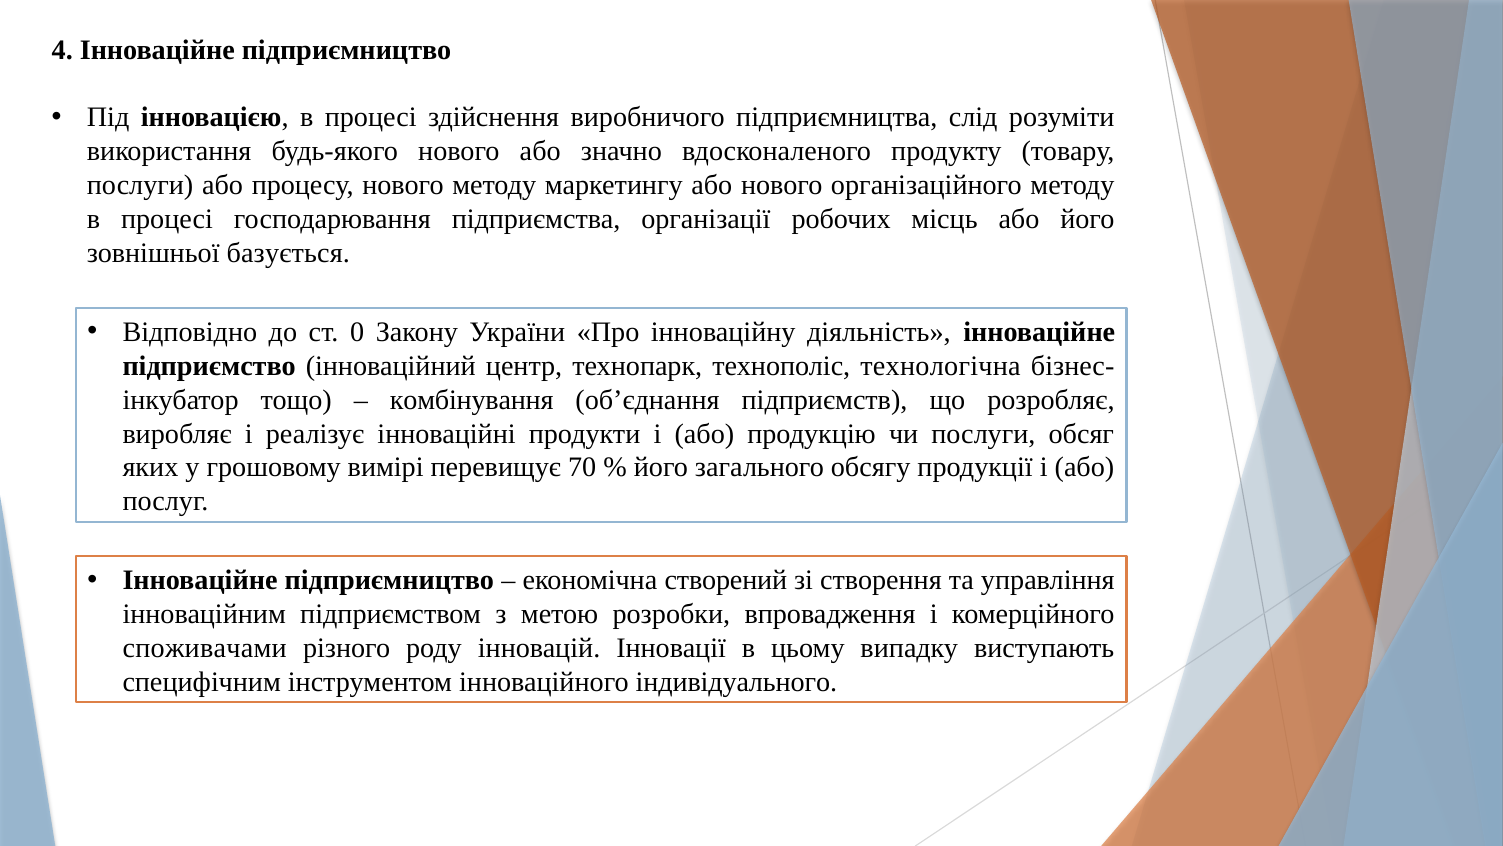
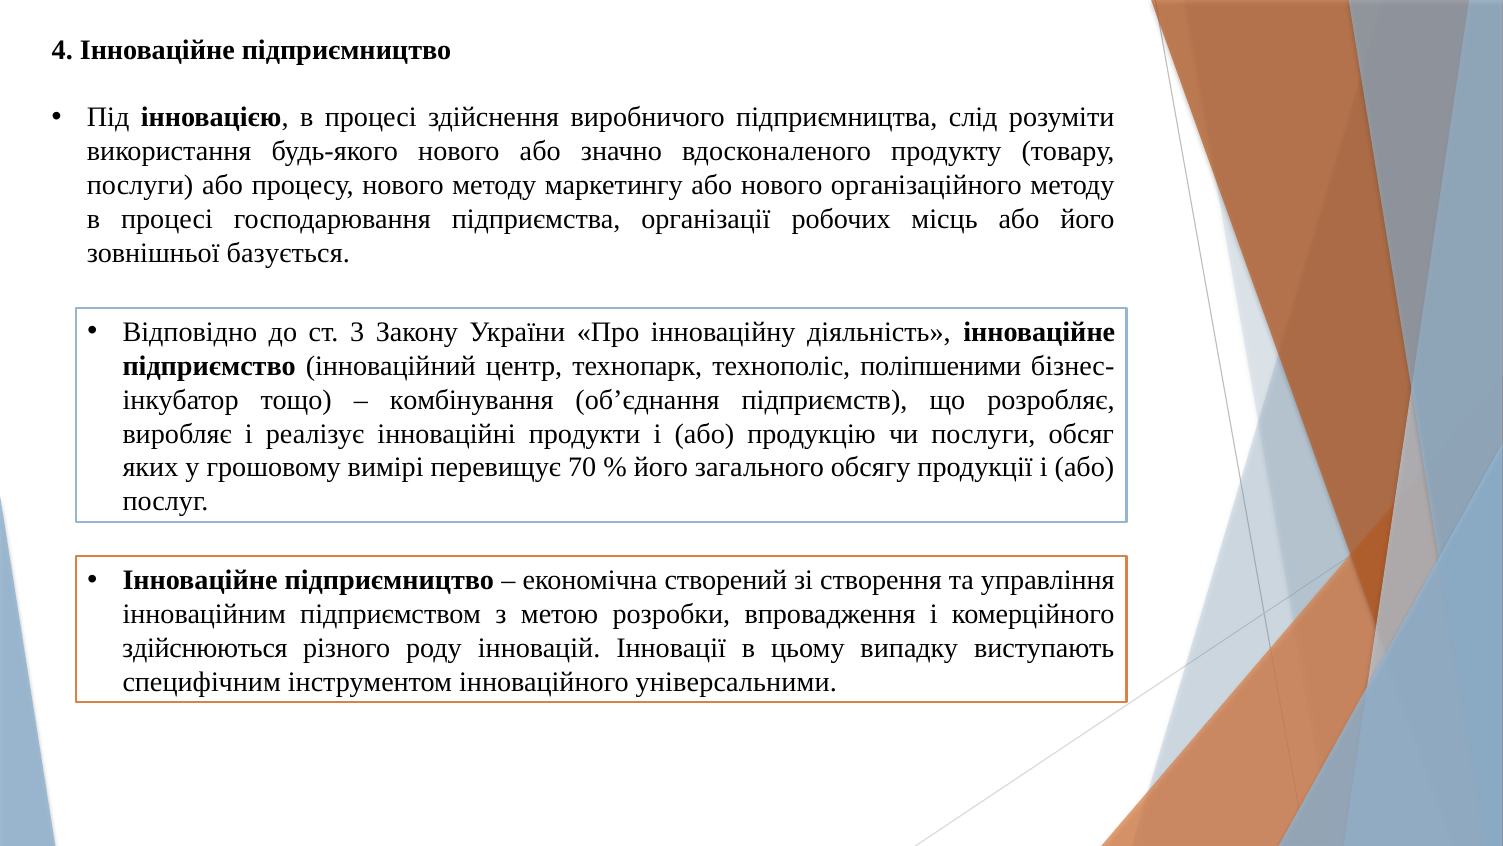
0: 0 -> 3
технологічна: технологічна -> поліпшеними
споживачами: споживачами -> здійснюються
індивідуального: індивідуального -> універсальними
